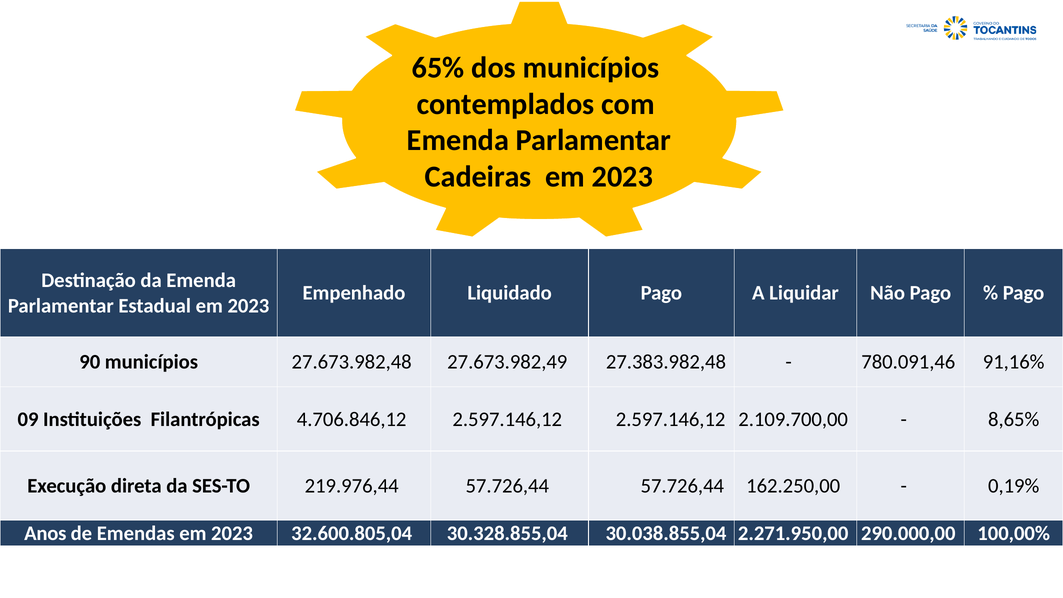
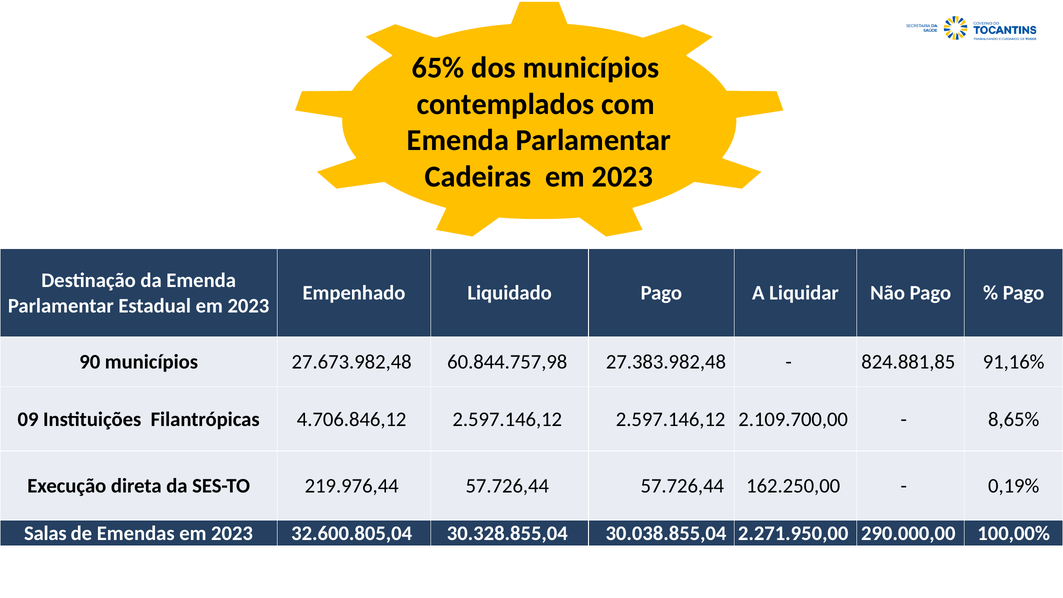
27.673.982,49: 27.673.982,49 -> 60.844.757,98
780.091,46: 780.091,46 -> 824.881,85
Anos: Anos -> Salas
